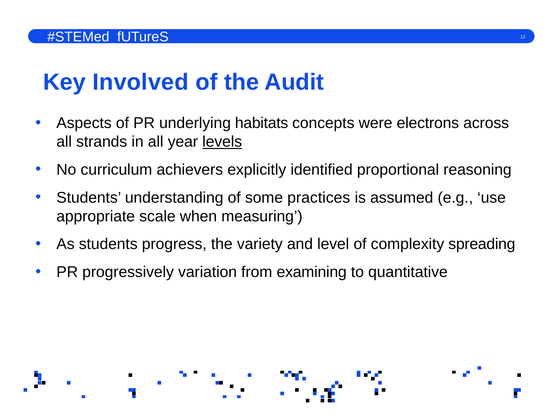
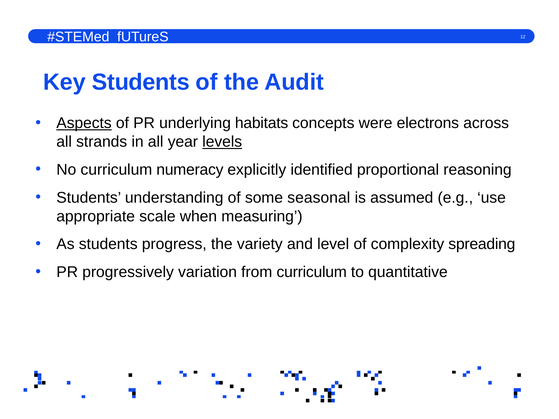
Key Involved: Involved -> Students
Aspects underline: none -> present
achievers: achievers -> numeracy
practices: practices -> seasonal
from examining: examining -> curriculum
